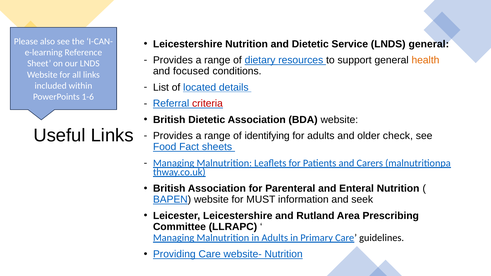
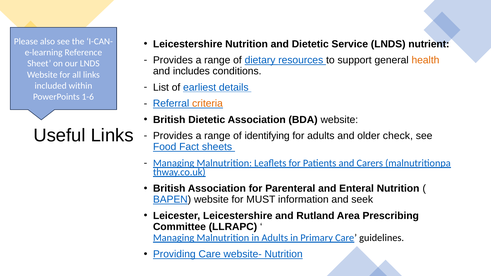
LNDS general: general -> nutrient
focused: focused -> includes
located: located -> earliest
criteria colour: red -> orange
